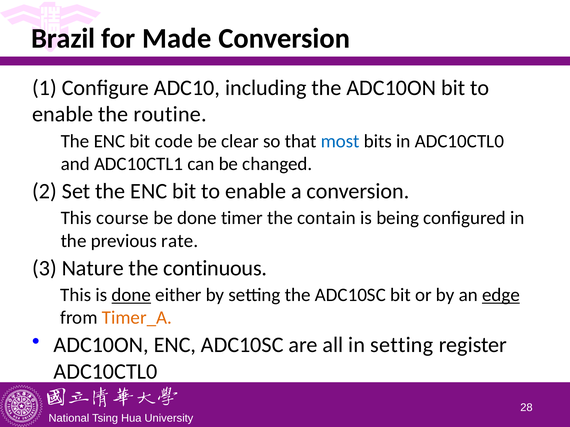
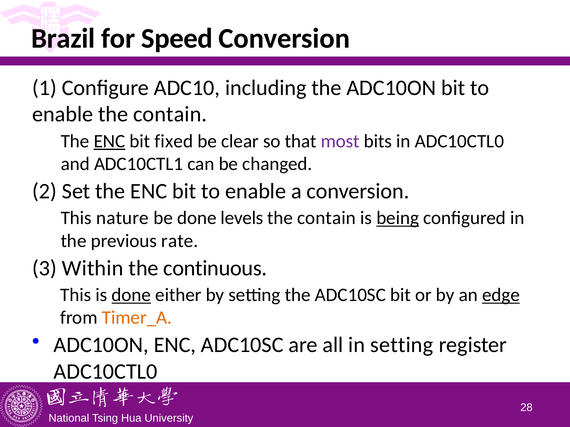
Made: Made -> Speed
enable the routine: routine -> contain
ENC at (110, 141) underline: none -> present
code: code -> fixed
most colour: blue -> purple
course: course -> nature
timer: timer -> levels
being underline: none -> present
Nature: Nature -> Within
